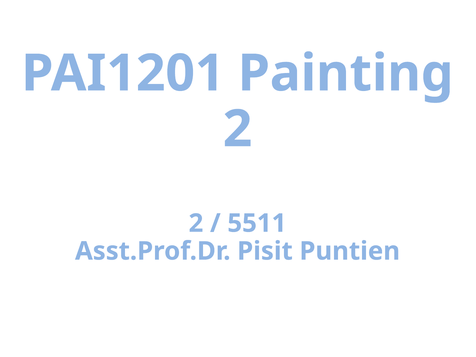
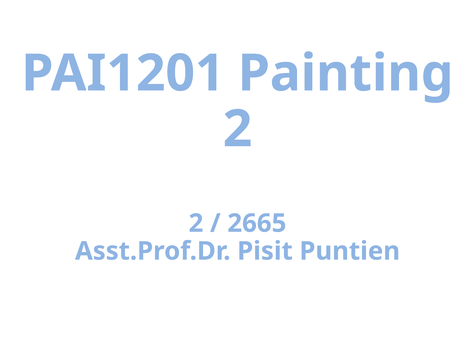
5511: 5511 -> 2665
